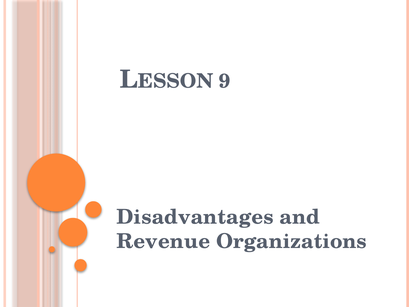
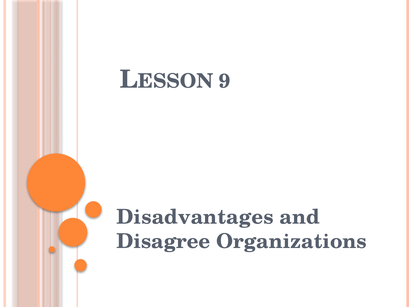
Revenue: Revenue -> Disagree
